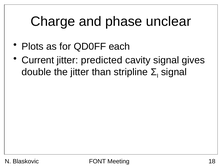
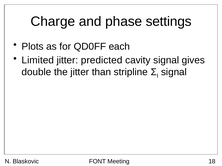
unclear: unclear -> settings
Current: Current -> Limited
